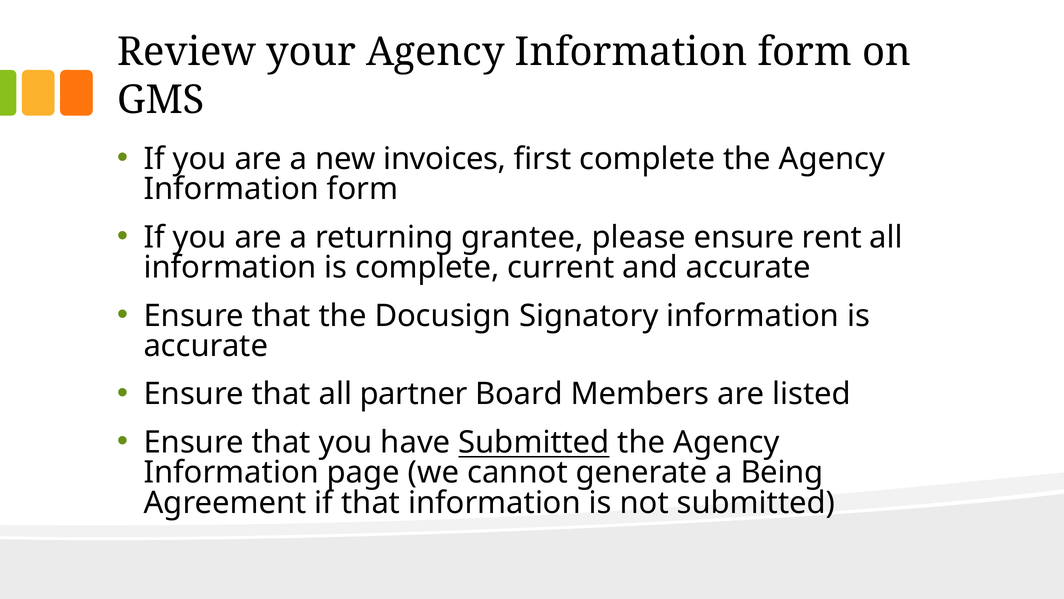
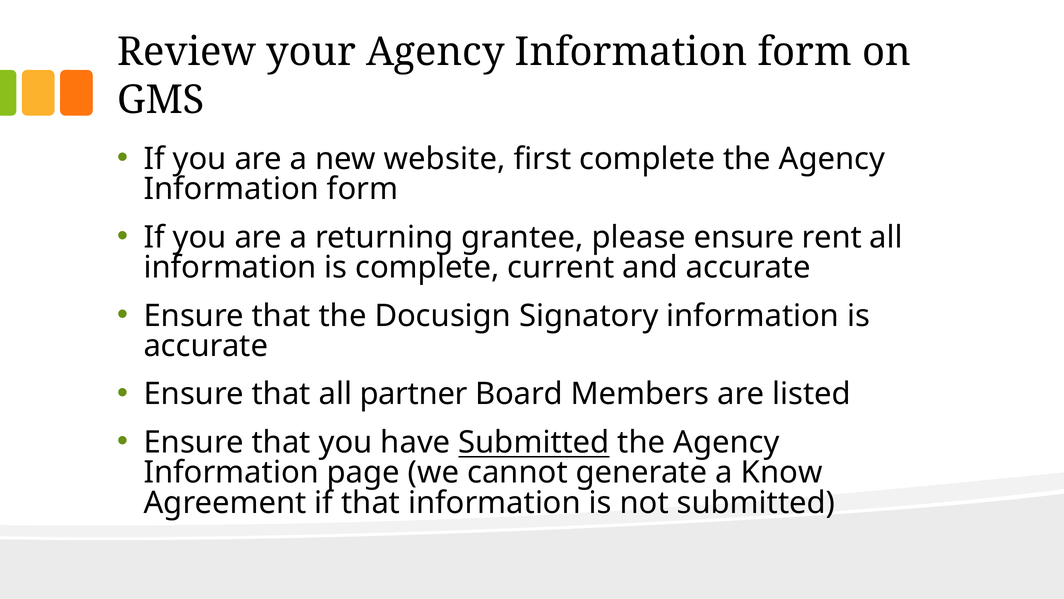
invoices: invoices -> website
Being: Being -> Know
